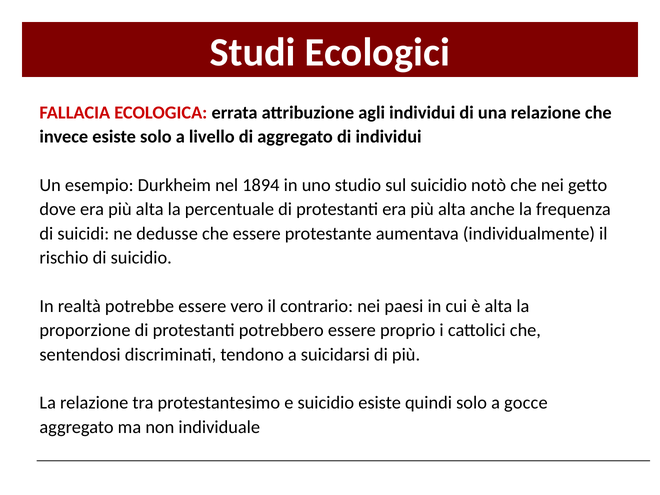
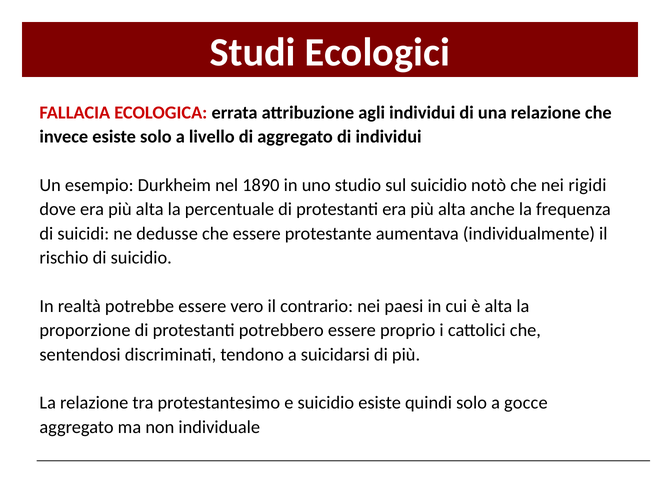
1894: 1894 -> 1890
getto: getto -> rigidi
